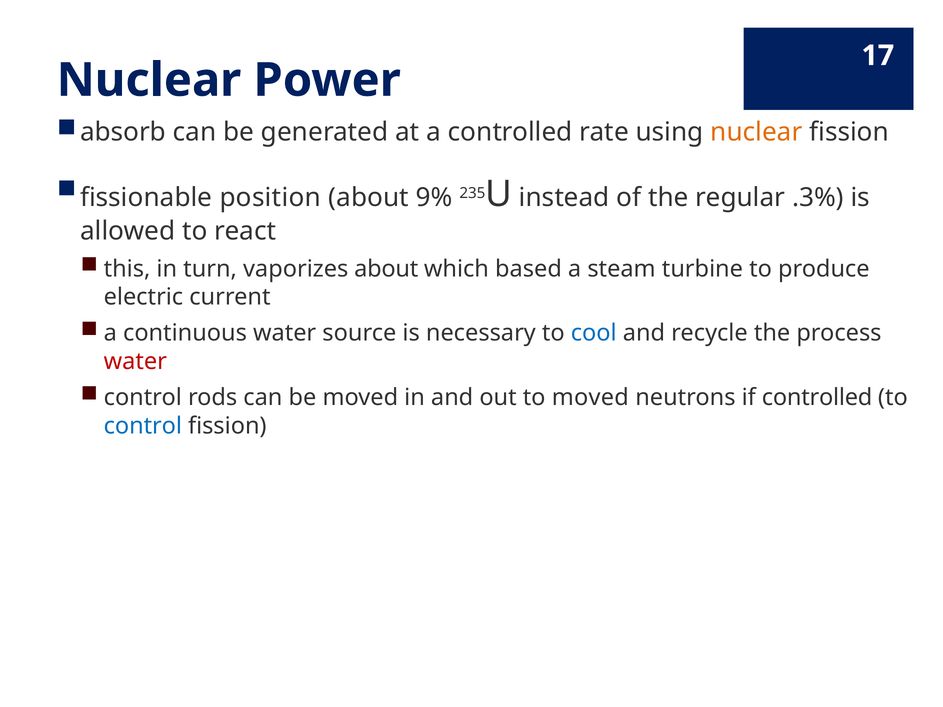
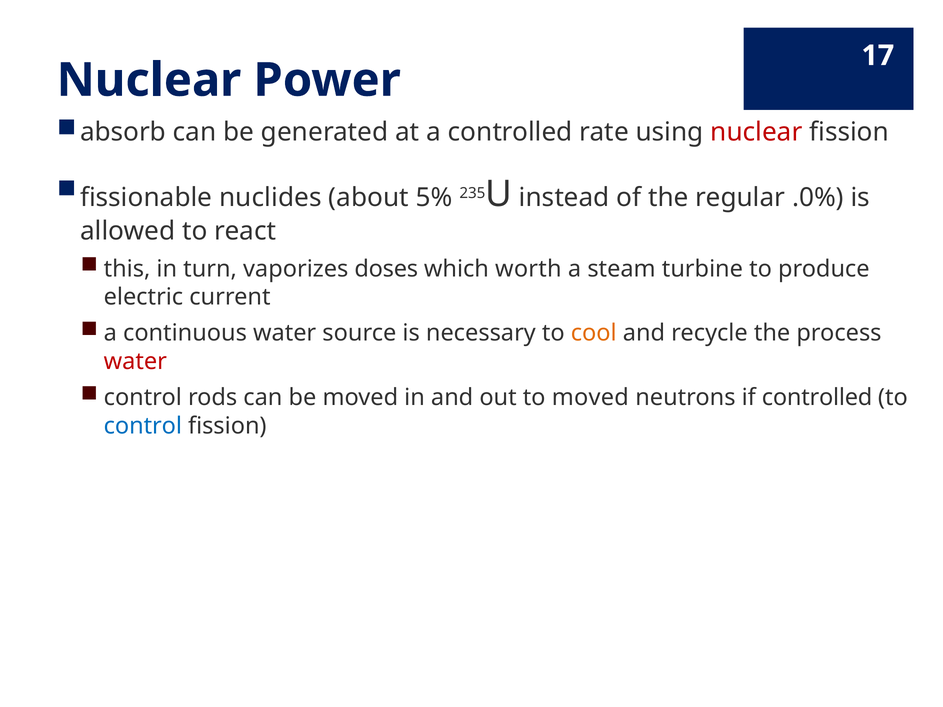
nuclear at (756, 132) colour: orange -> red
position: position -> nuclides
9%: 9% -> 5%
.3%: .3% -> .0%
vaporizes about: about -> doses
based: based -> worth
cool colour: blue -> orange
